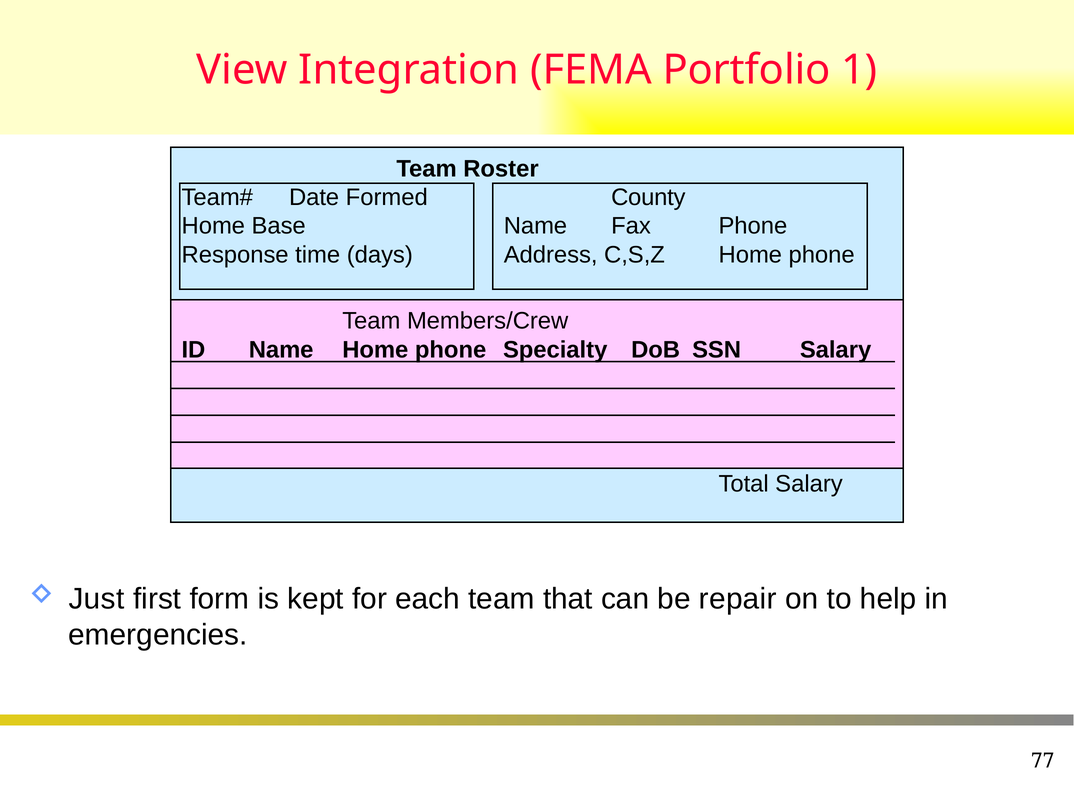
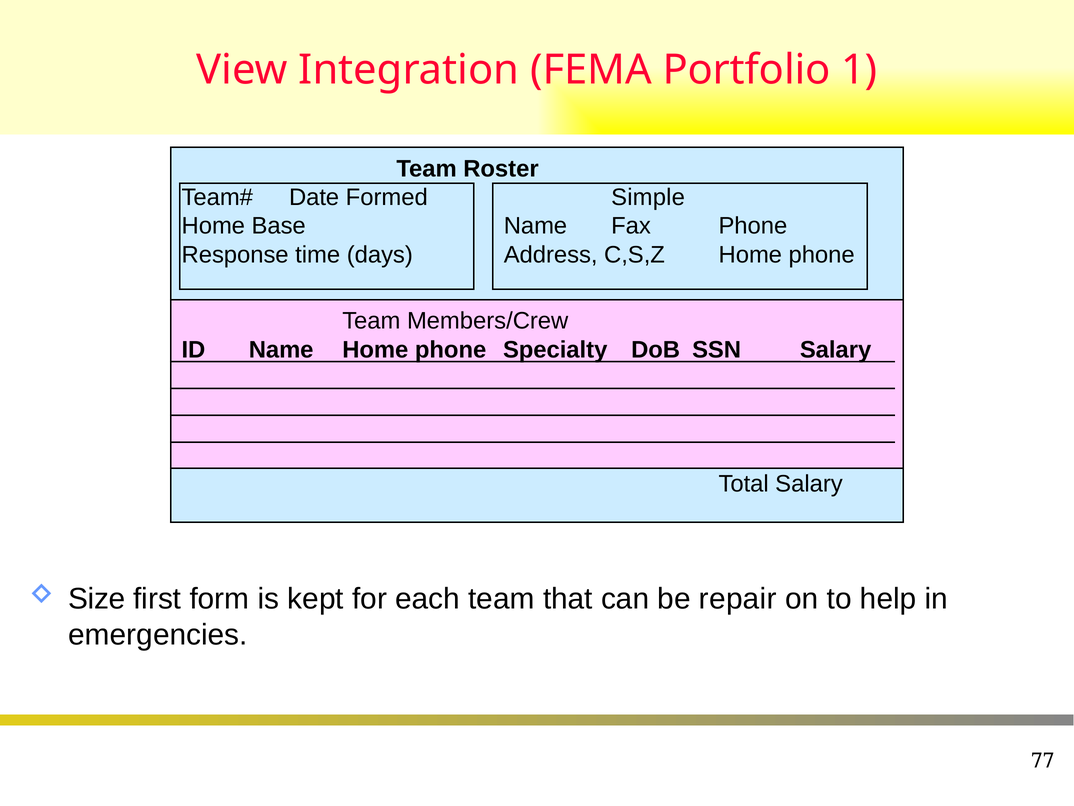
County: County -> Simple
Just: Just -> Size
